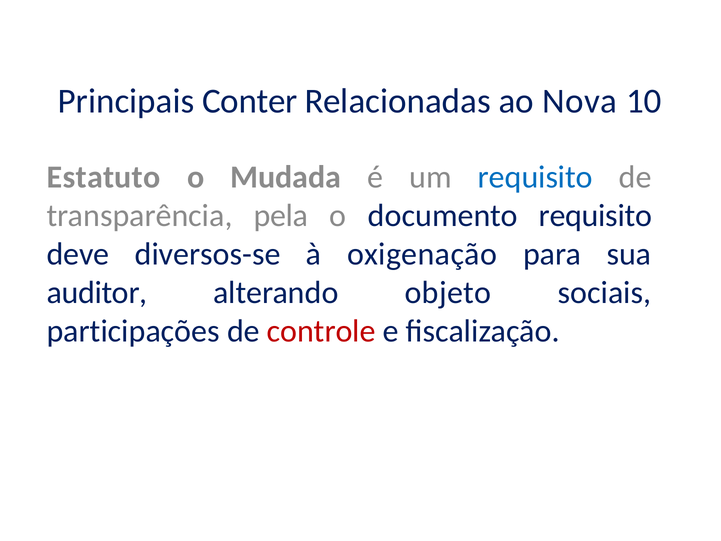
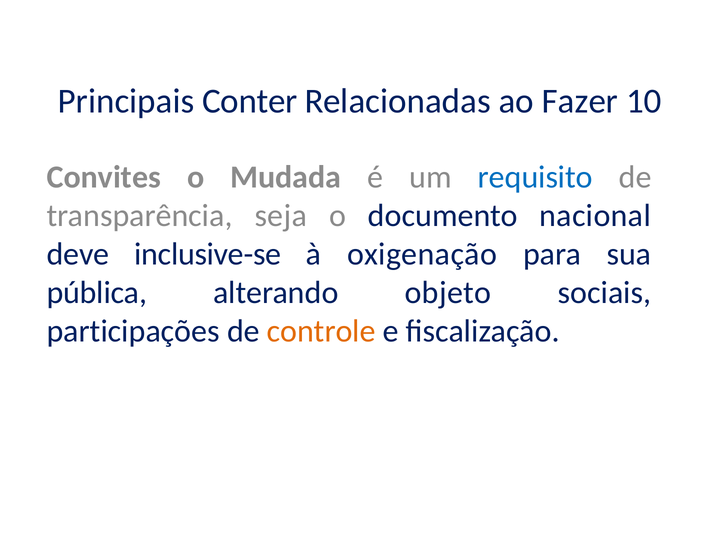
Nova: Nova -> Fazer
Estatuto: Estatuto -> Convites
pela: pela -> seja
documento requisito: requisito -> nacional
diversos-se: diversos-se -> inclusive-se
auditor: auditor -> pública
controle colour: red -> orange
